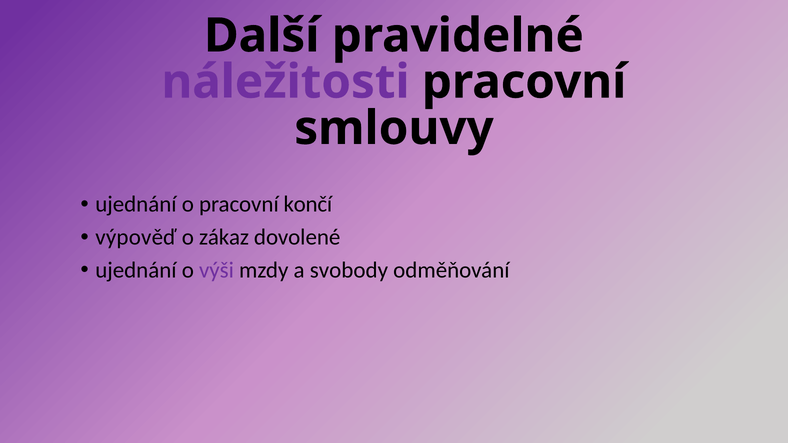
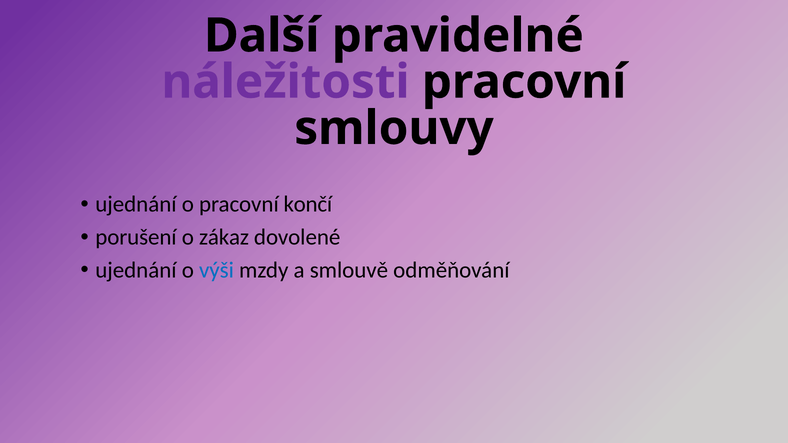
výpověď: výpověď -> porušení
výši colour: purple -> blue
svobody: svobody -> smlouvě
